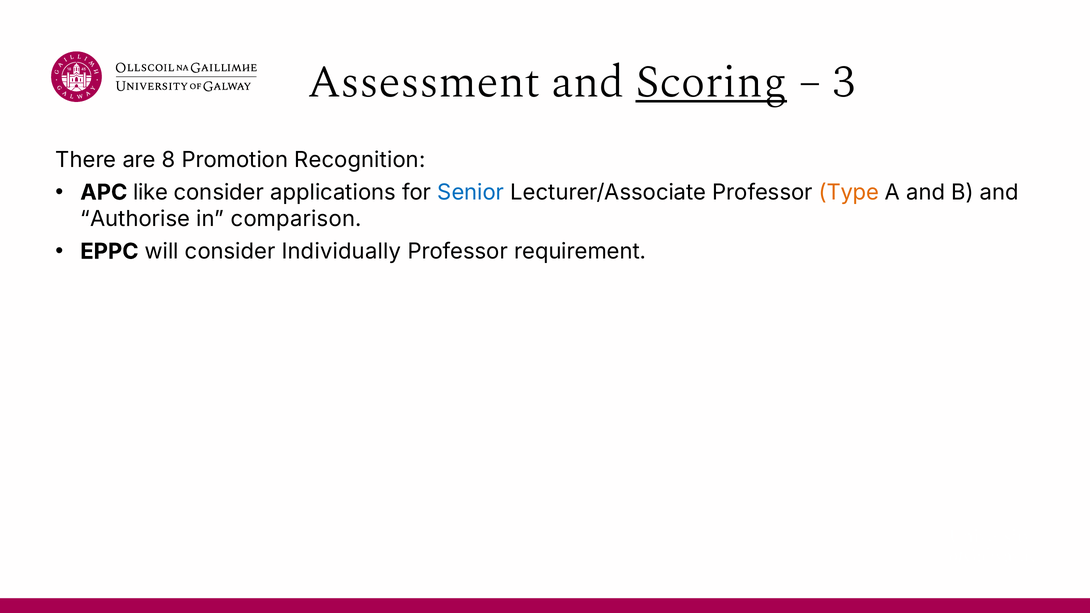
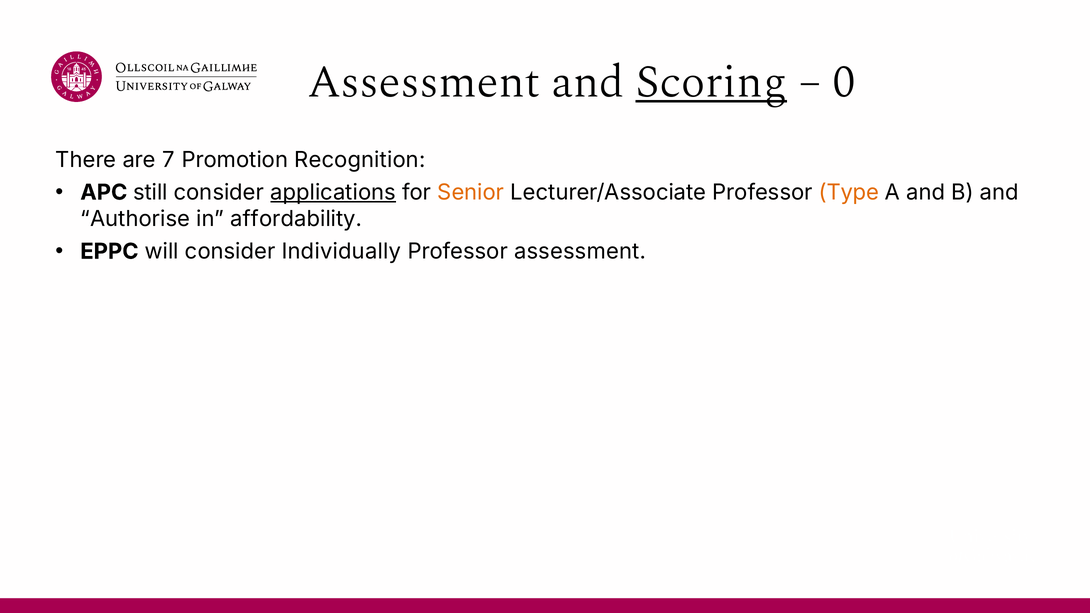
3: 3 -> 0
8: 8 -> 7
like: like -> still
applications underline: none -> present
Senior colour: blue -> orange
comparison: comparison -> affordability
Professor requirement: requirement -> assessment
